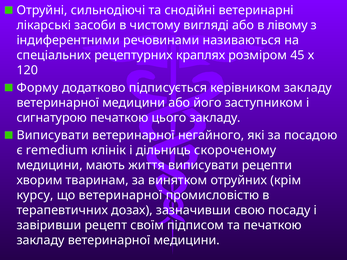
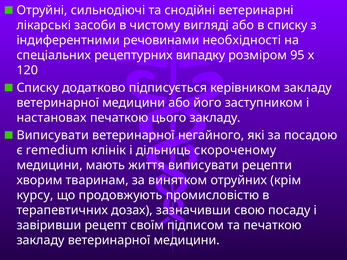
в лівому: лівому -> списку
називаються: називаються -> необхідності
краплях: краплях -> випадку
45: 45 -> 95
Форму at (38, 88): Форму -> Списку
сигнатурою: сигнатурою -> настановах
що ветеринарної: ветеринарної -> продовжують
